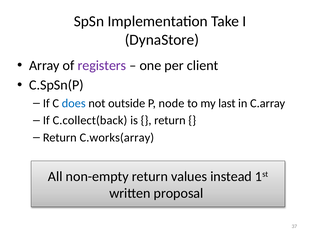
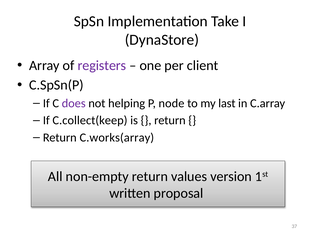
does colour: blue -> purple
outside: outside -> helping
C.collect(back: C.collect(back -> C.collect(keep
instead: instead -> version
